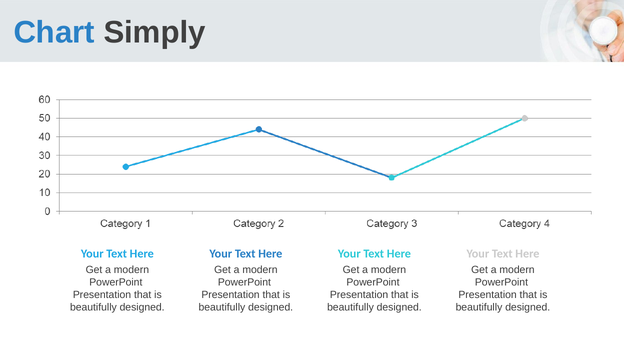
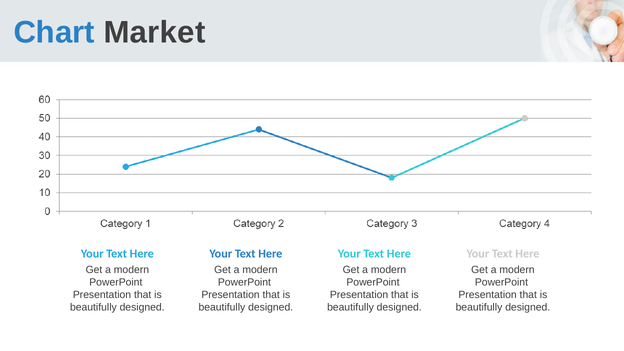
Simply: Simply -> Market
